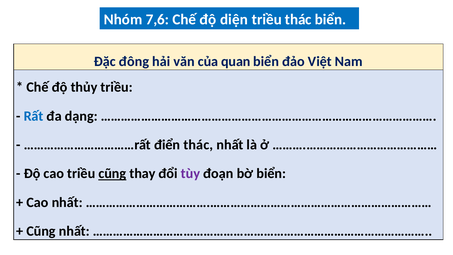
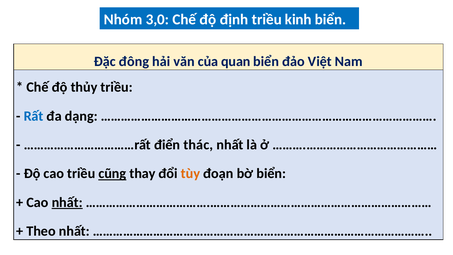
7,6: 7,6 -> 3,0
diện: diện -> định
triều thác: thác -> kinh
tùy colour: purple -> orange
nhất at (67, 202) underline: none -> present
Cũng at (41, 231): Cũng -> Theo
